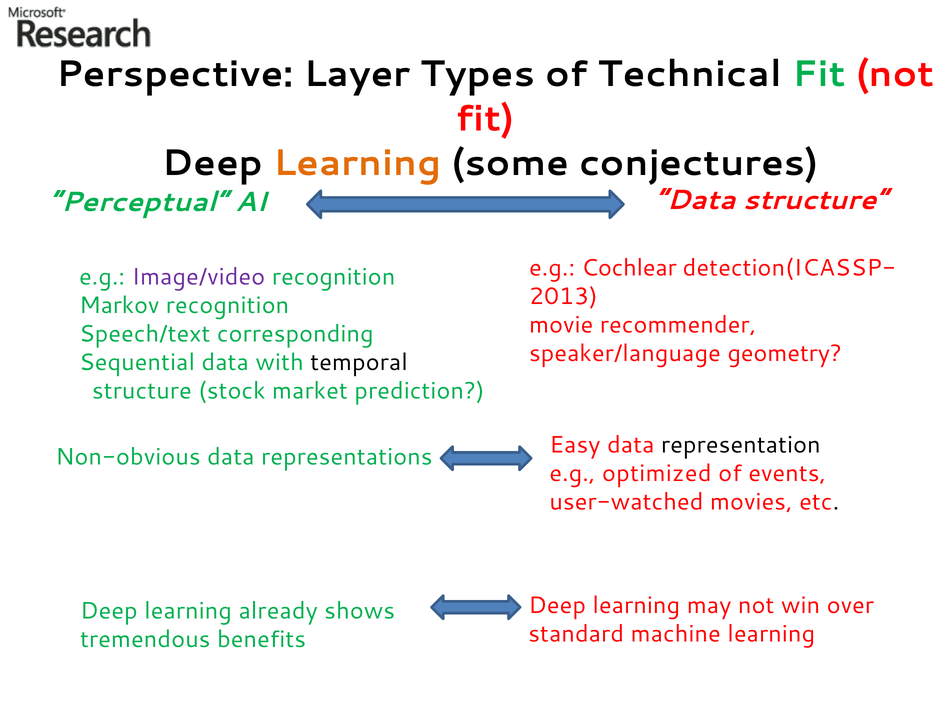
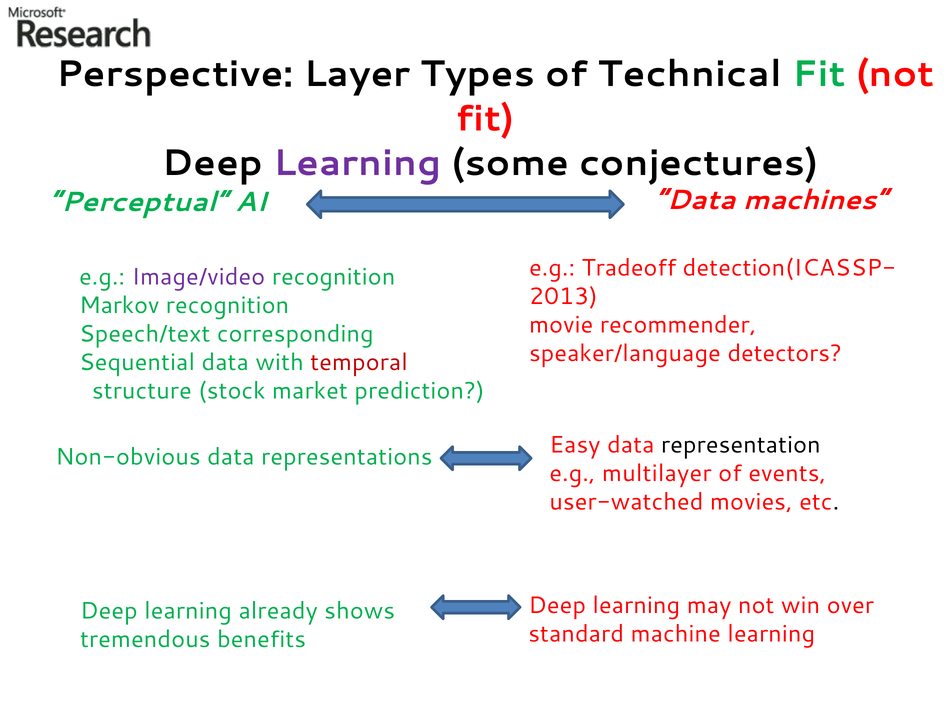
Learning at (357, 163) colour: orange -> purple
Data structure: structure -> machines
Cochlear: Cochlear -> Tradeoff
geometry: geometry -> detectors
temporal colour: black -> red
optimized: optimized -> multilayer
